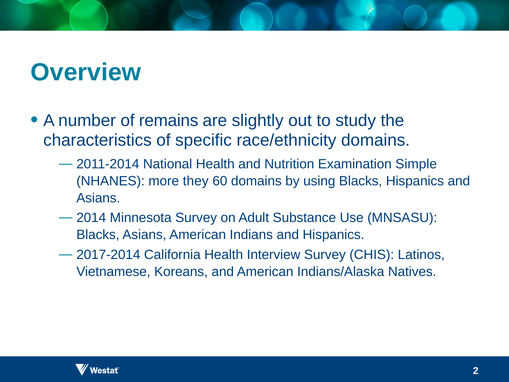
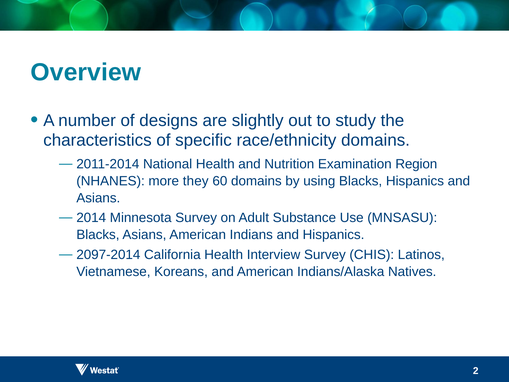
remains: remains -> designs
Simple: Simple -> Region
2017-2014: 2017-2014 -> 2097-2014
